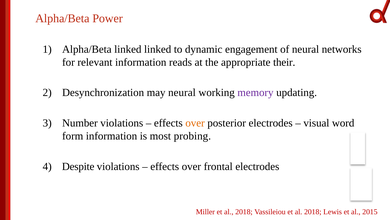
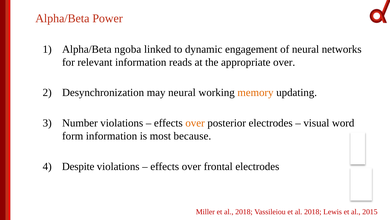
Alpha/Beta linked: linked -> ngoba
appropriate their: their -> over
memory colour: purple -> orange
probing: probing -> because
